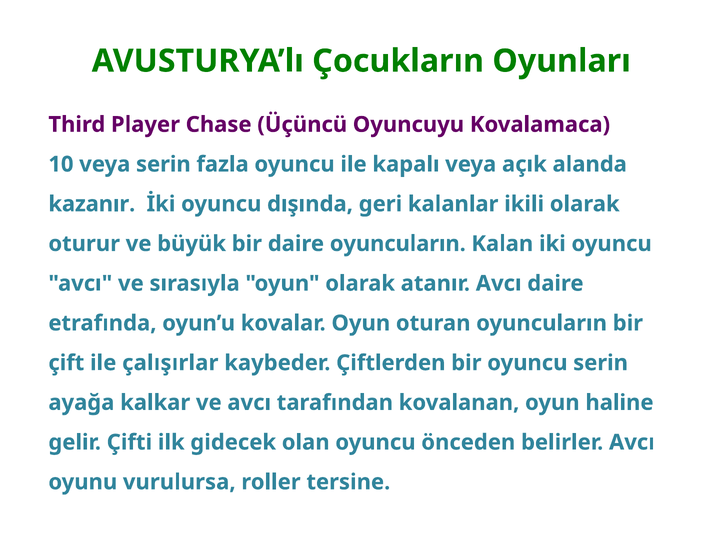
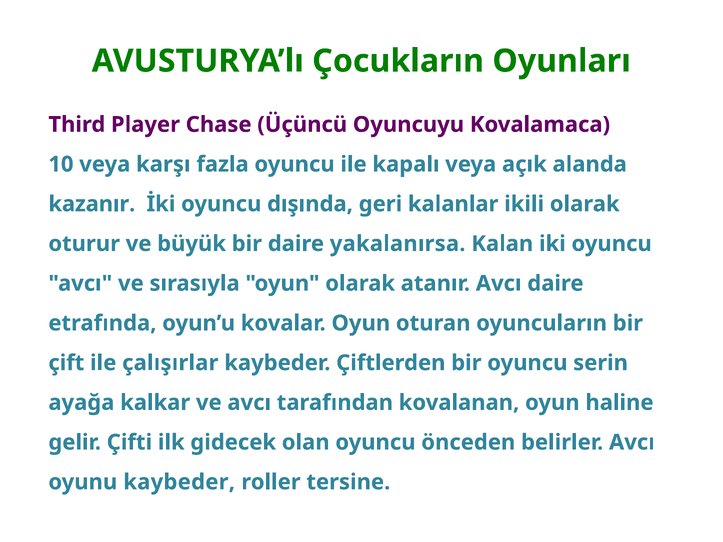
veya serin: serin -> karşı
daire oyuncuların: oyuncuların -> yakalanırsa
oyunu vurulursa: vurulursa -> kaybeder
